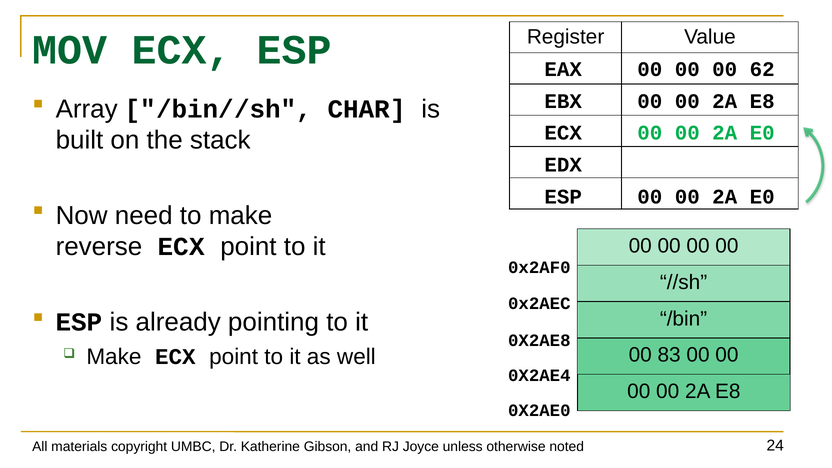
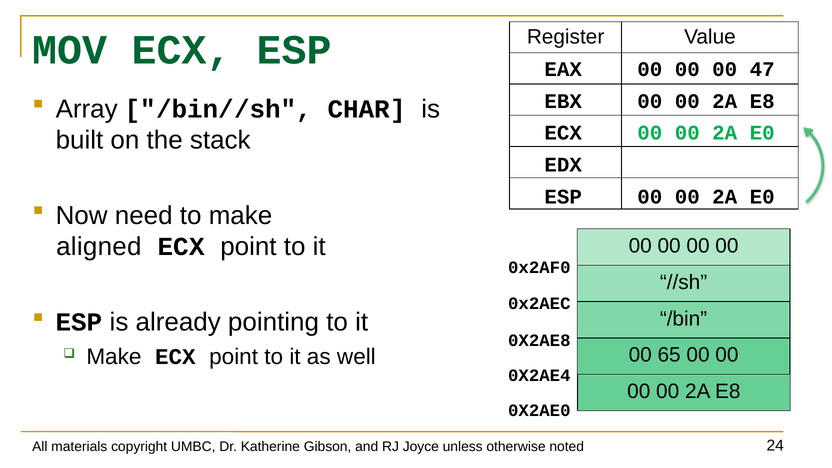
62: 62 -> 47
reverse: reverse -> aligned
83: 83 -> 65
